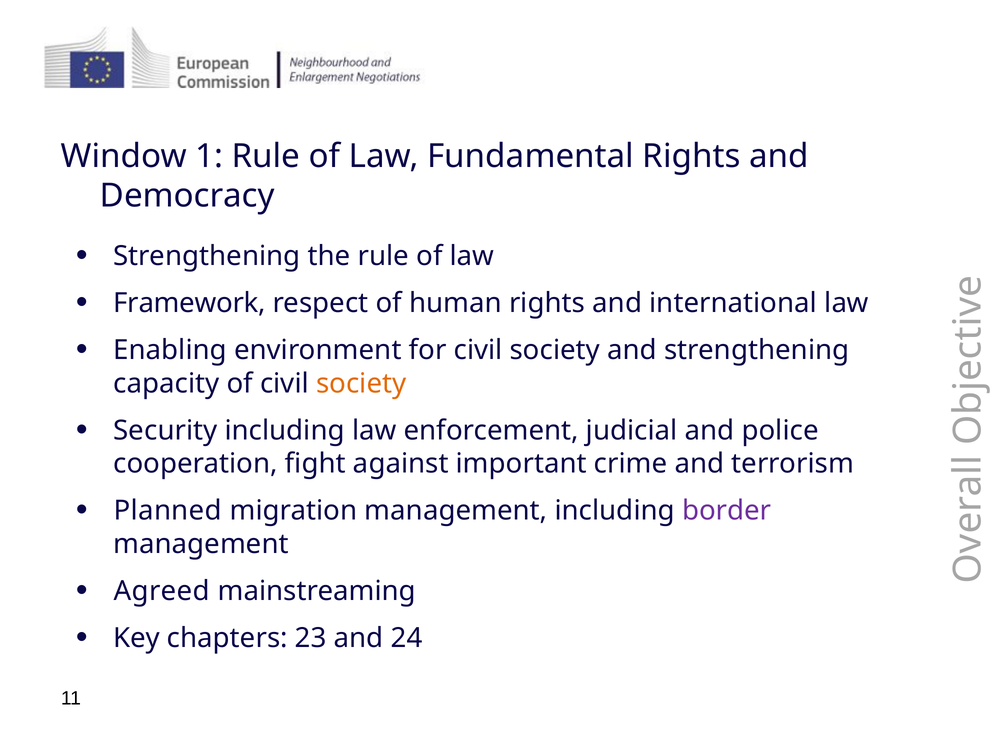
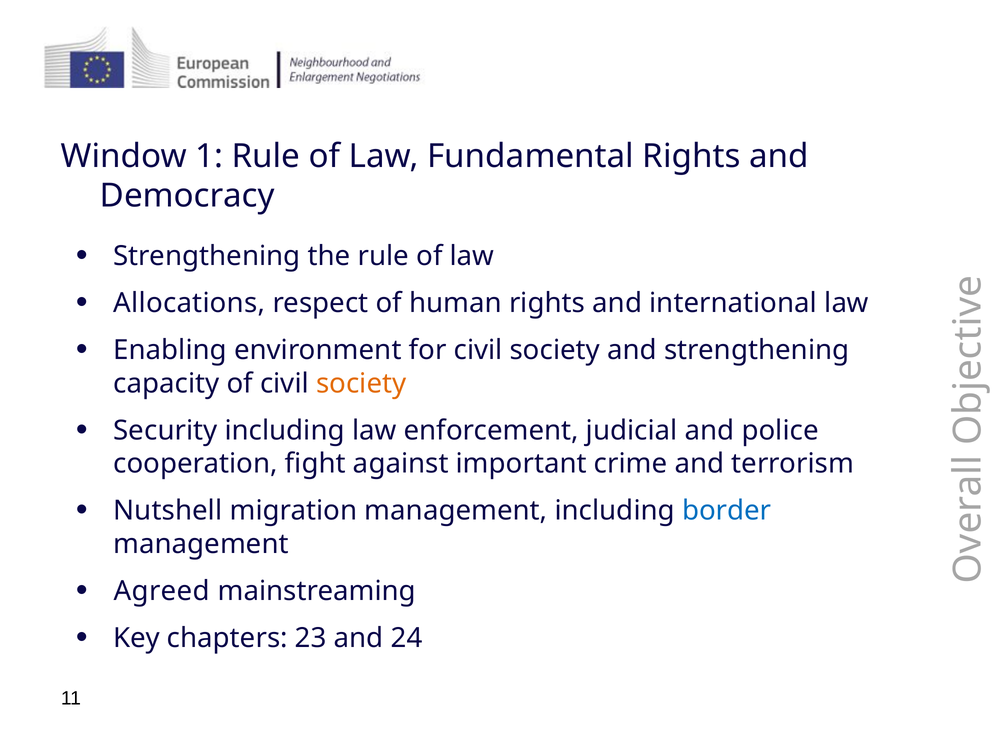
Framework: Framework -> Allocations
Planned: Planned -> Nutshell
border colour: purple -> blue
